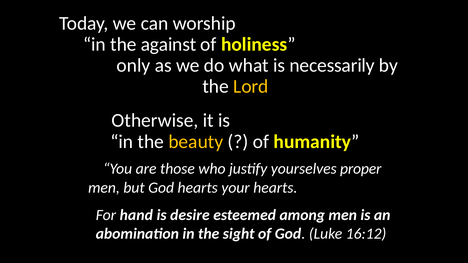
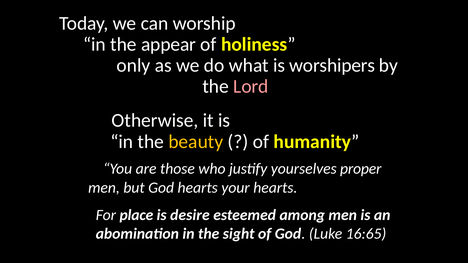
against: against -> appear
necessarily: necessarily -> worshipers
Lord colour: yellow -> pink
hand: hand -> place
16:12: 16:12 -> 16:65
